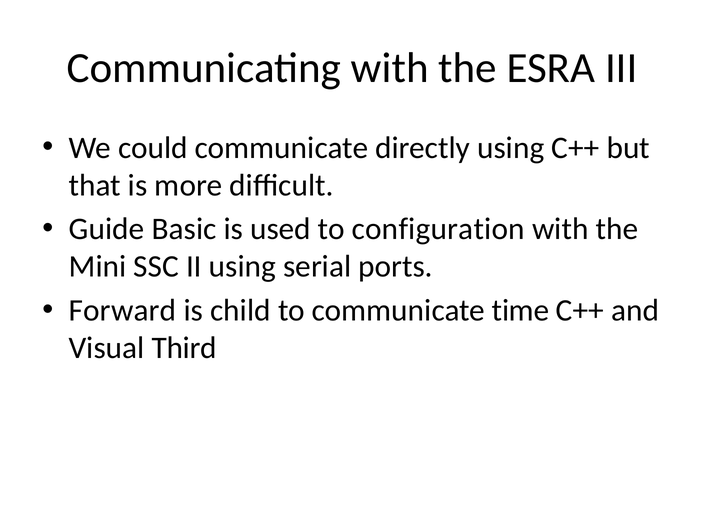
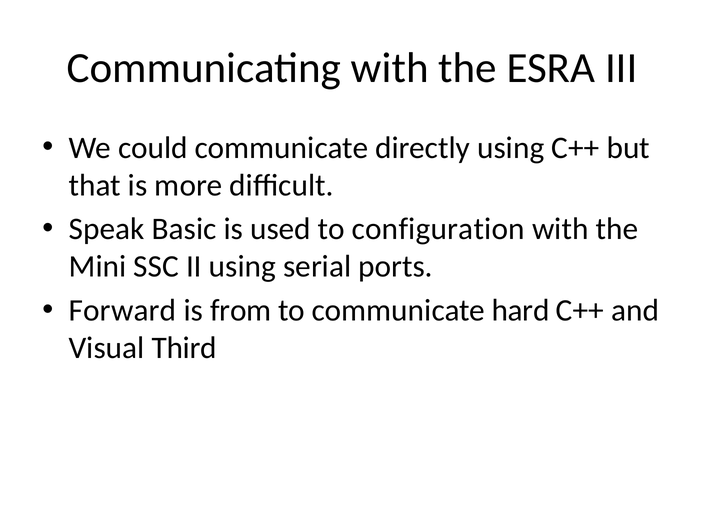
Guide: Guide -> Speak
child: child -> from
time: time -> hard
